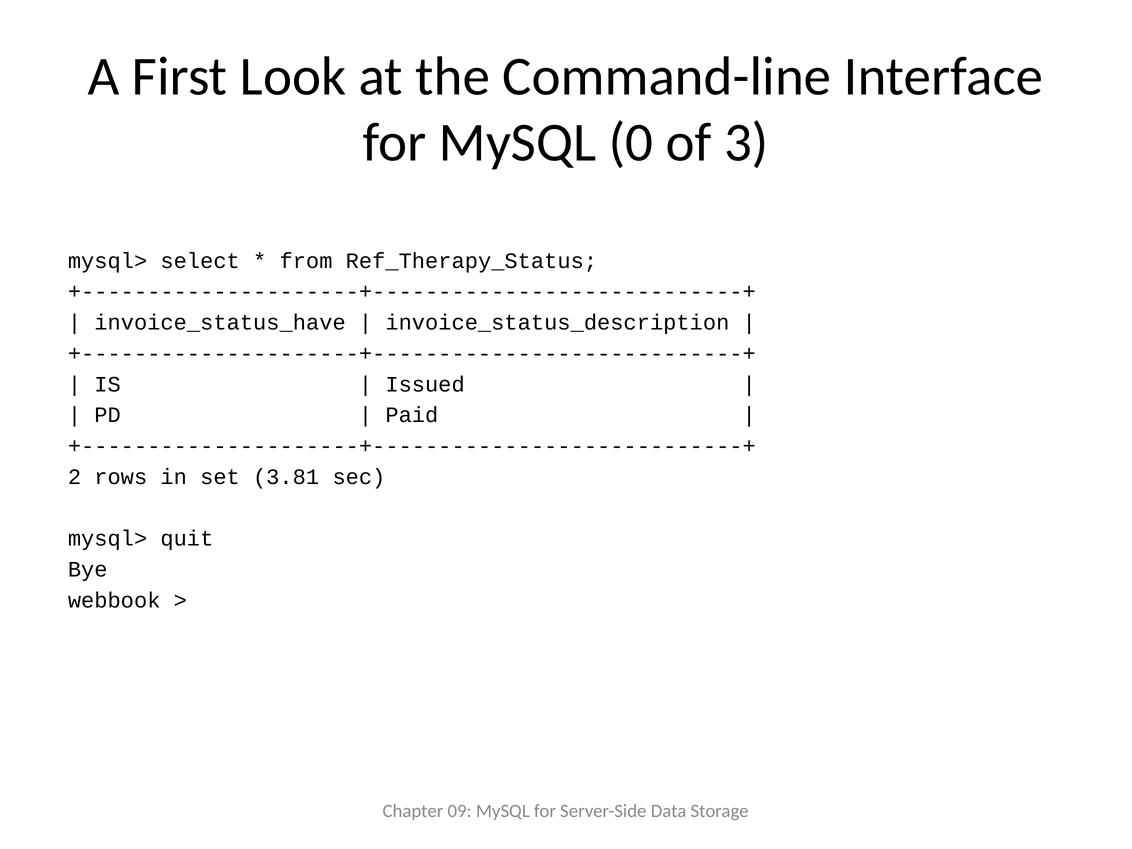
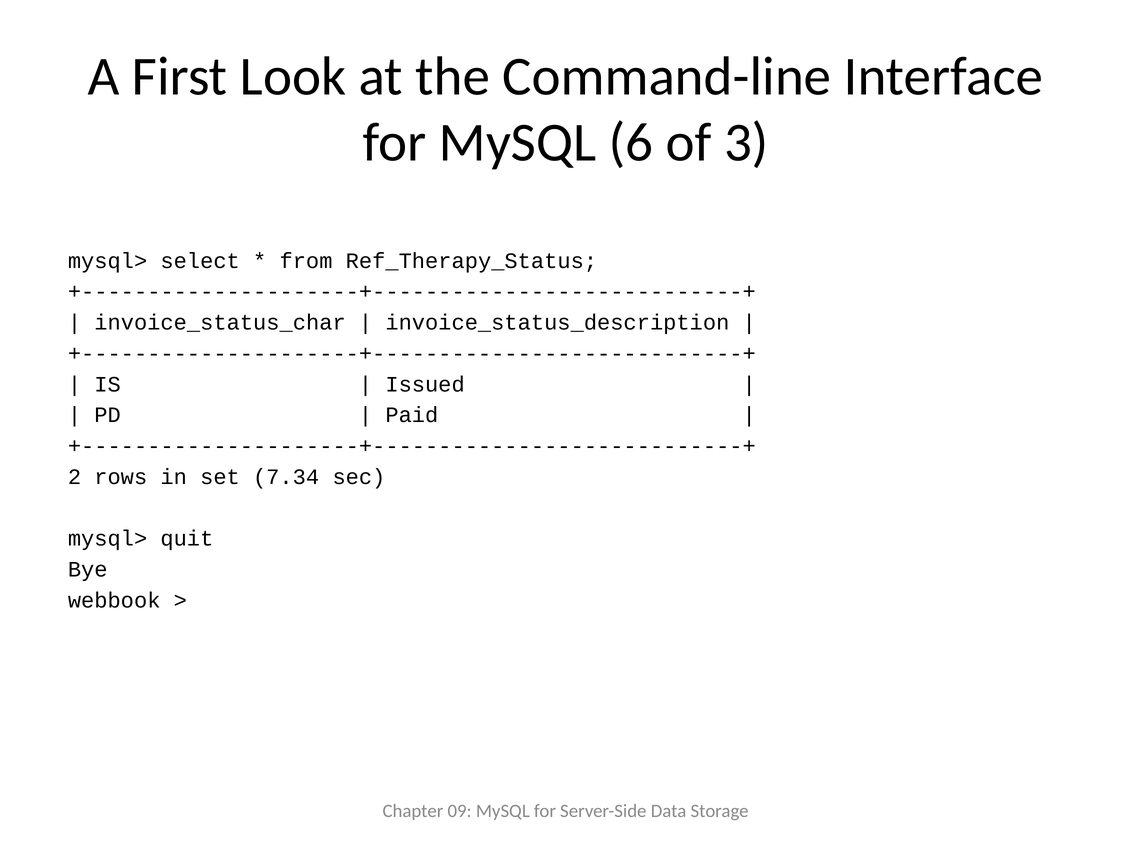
0: 0 -> 6
invoice_status_have: invoice_status_have -> invoice_status_char
3.81: 3.81 -> 7.34
